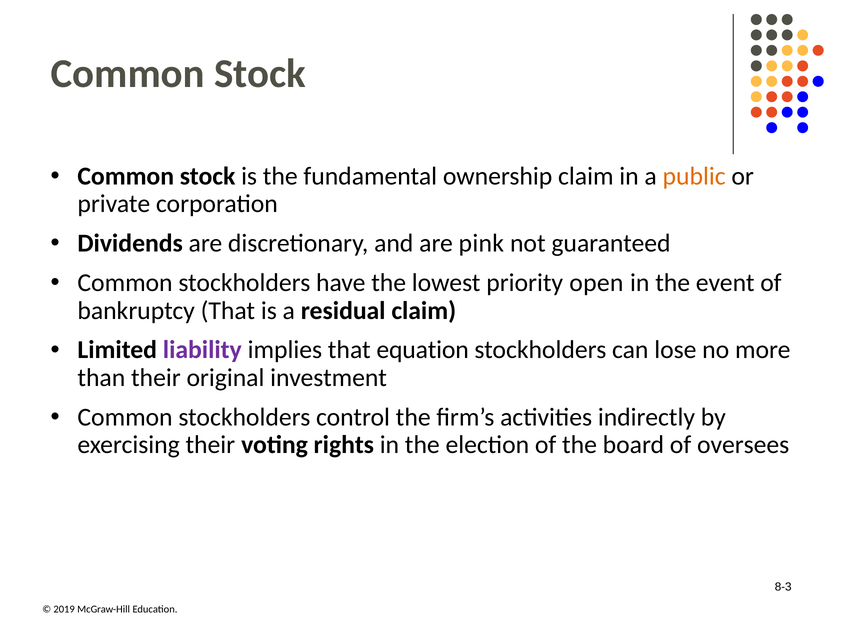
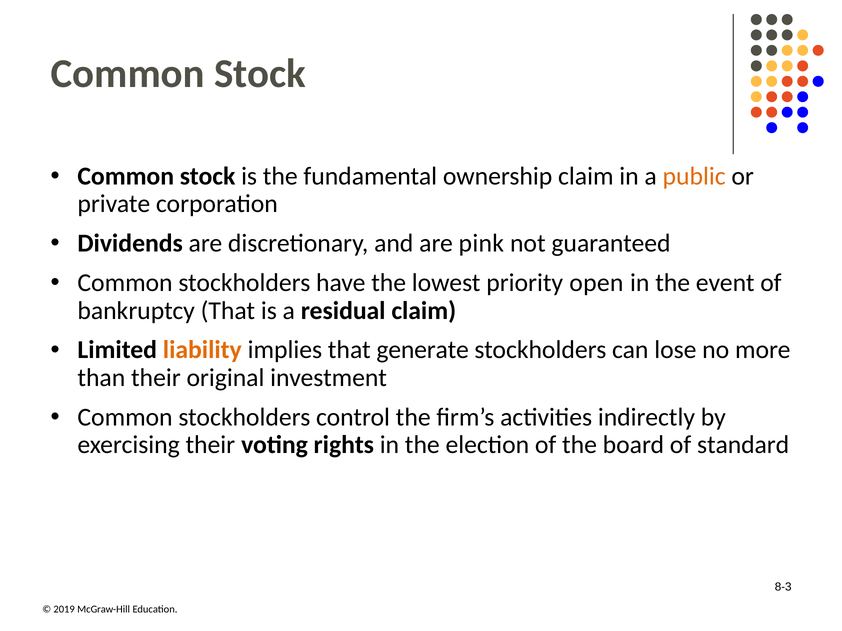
liability colour: purple -> orange
equation: equation -> generate
oversees: oversees -> standard
